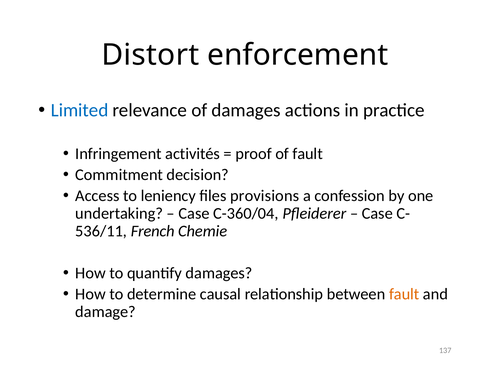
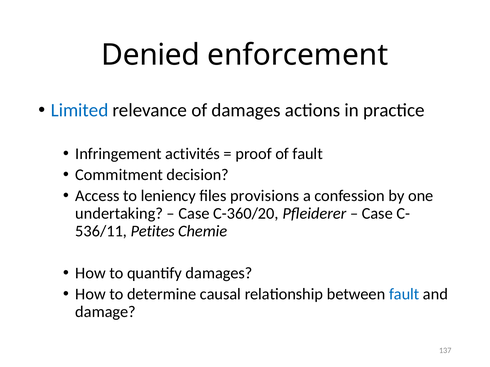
Distort: Distort -> Denied
C-360/04: C-360/04 -> C-360/20
French: French -> Petites
fault at (404, 294) colour: orange -> blue
